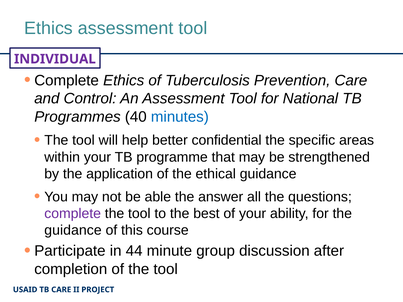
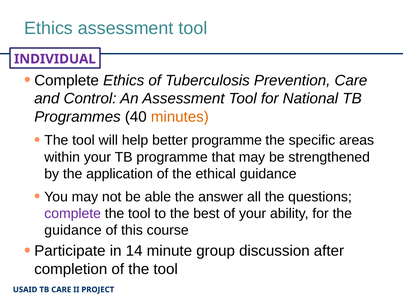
minutes colour: blue -> orange
better confidential: confidential -> programme
44: 44 -> 14
